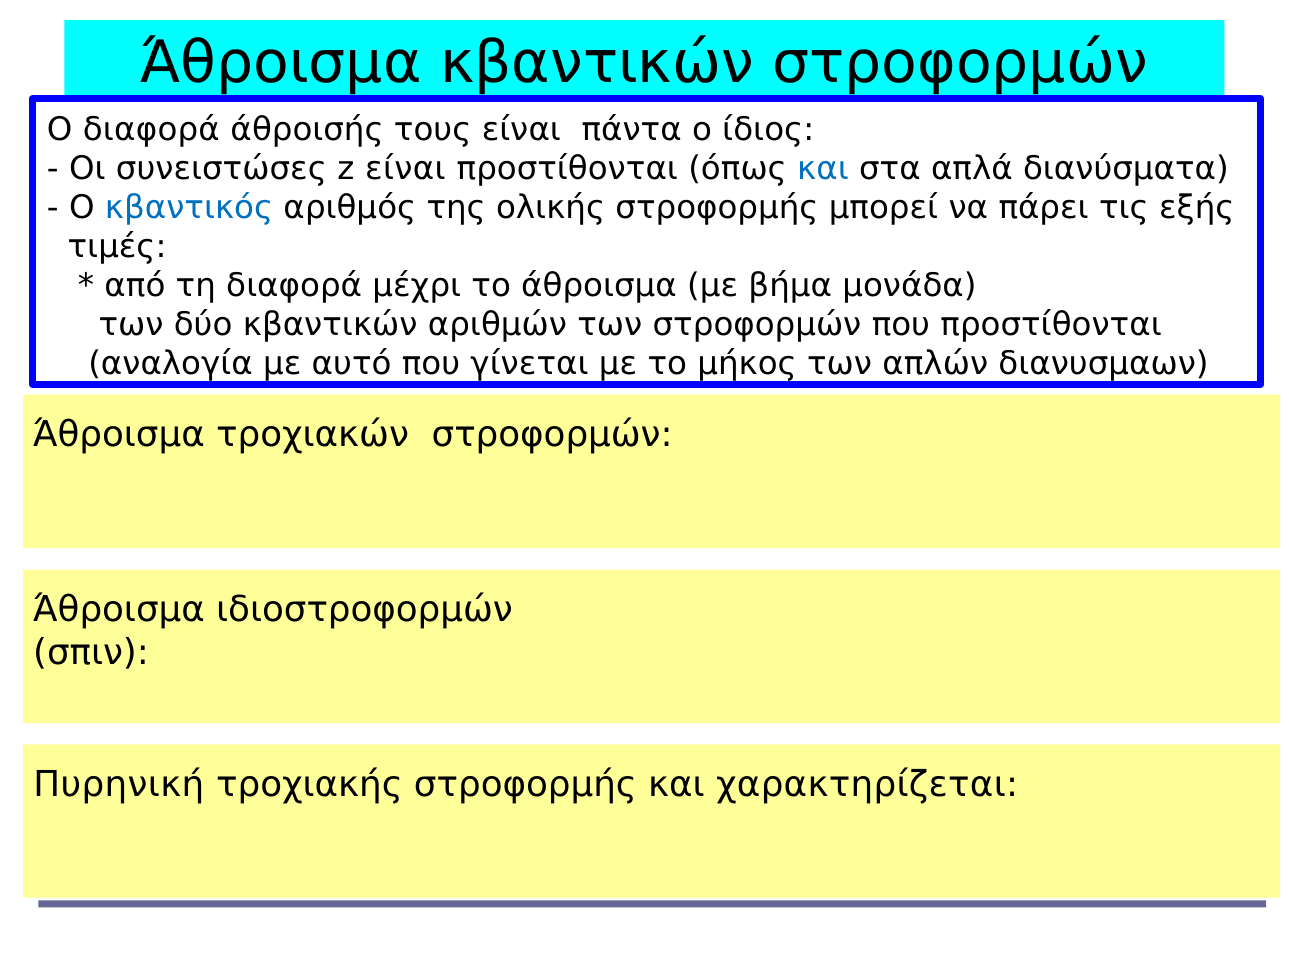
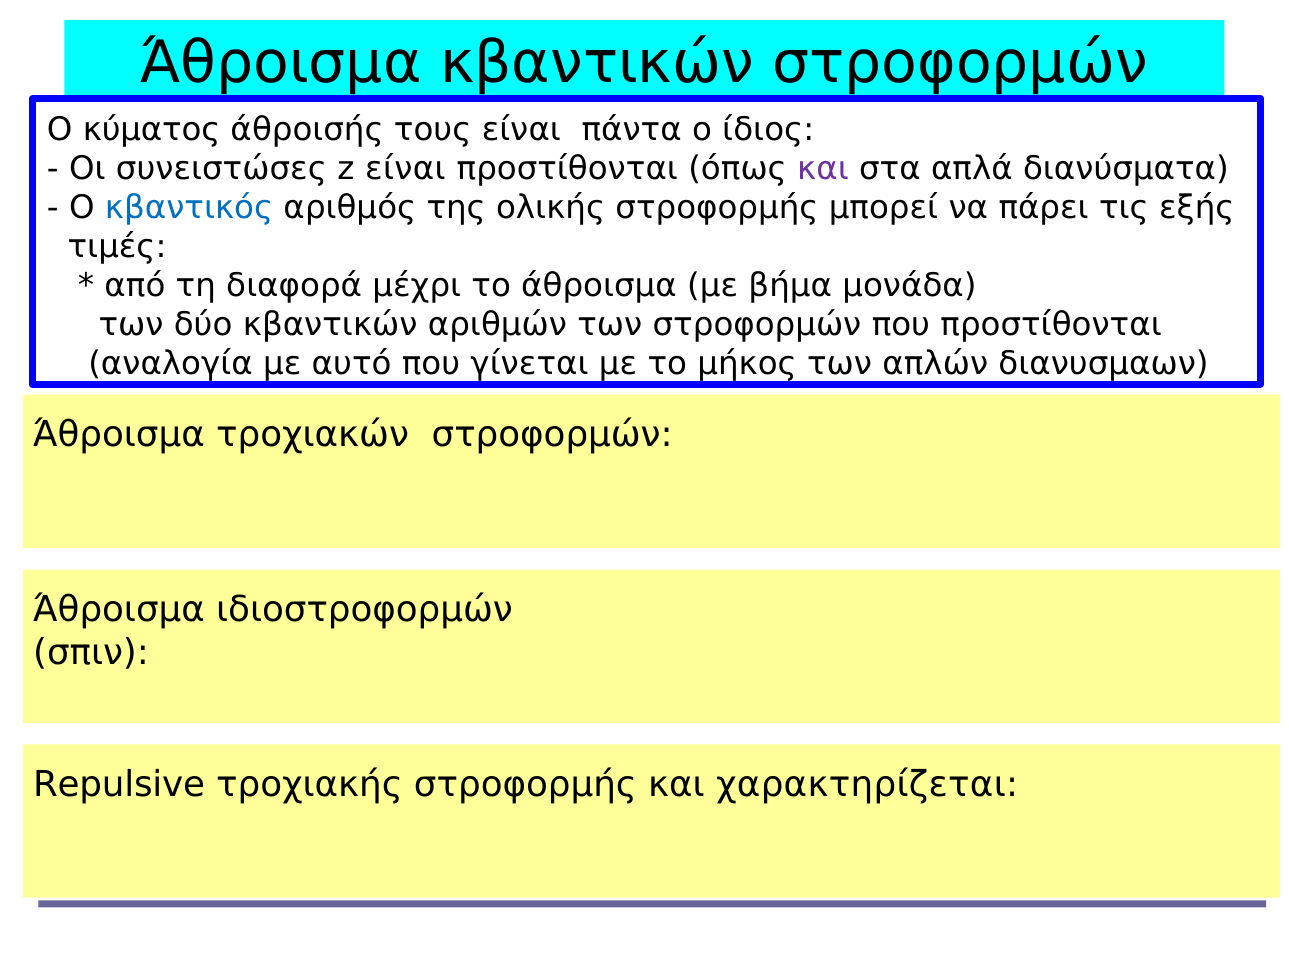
Ο διαφορά: διαφορά -> κύματος
και at (823, 169) colour: blue -> purple
Πυρηνική: Πυρηνική -> Repulsive
